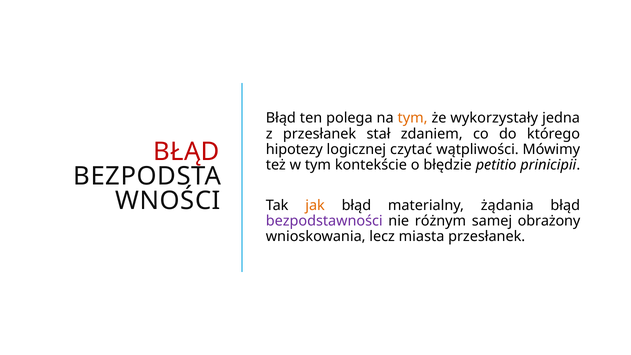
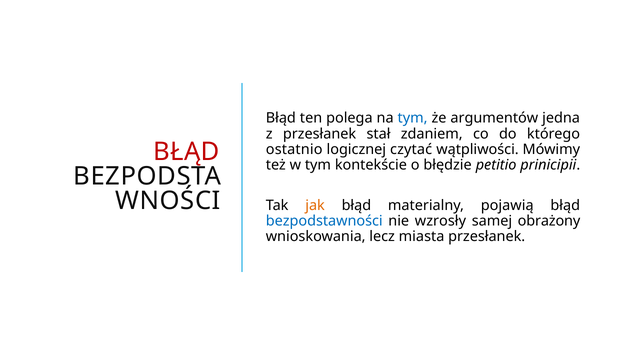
tym at (413, 118) colour: orange -> blue
wykorzystały: wykorzystały -> argumentów
hipotezy: hipotezy -> ostatnio
żądania: żądania -> pojawią
bezpodstawności colour: purple -> blue
różnym: różnym -> wzrosły
